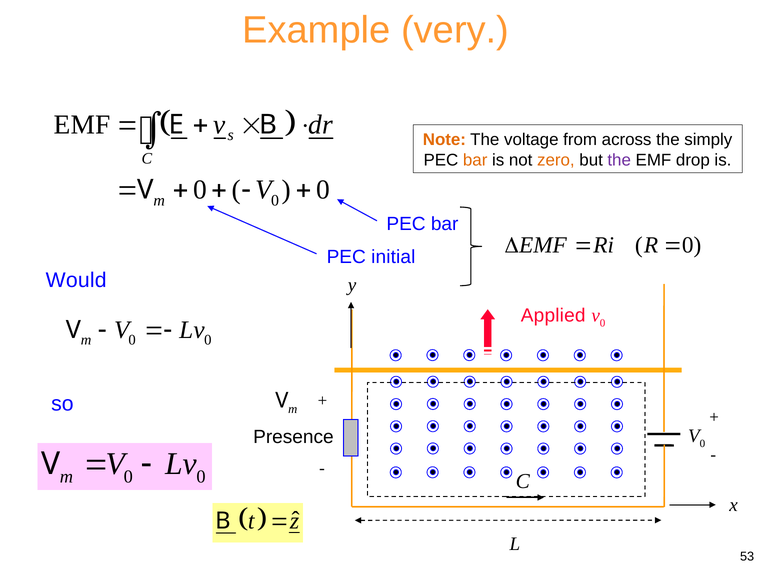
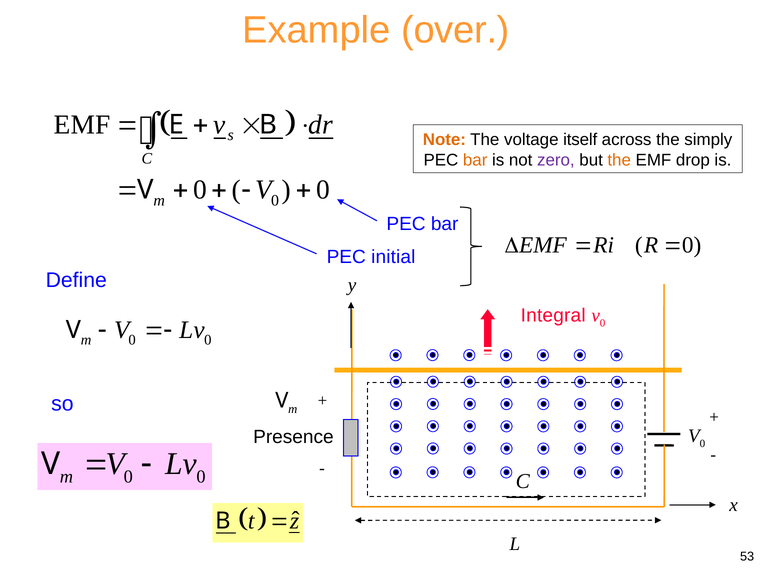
very: very -> over
from: from -> itself
zero colour: orange -> purple
the at (619, 160) colour: purple -> orange
Would: Would -> Define
Applied: Applied -> Integral
